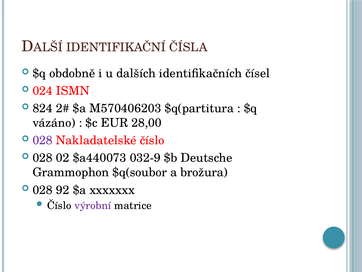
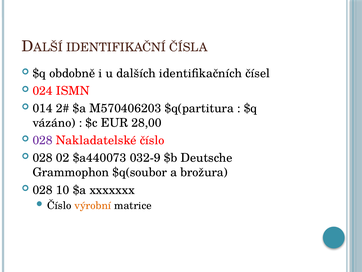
824: 824 -> 014
92: 92 -> 10
výrobní colour: purple -> orange
